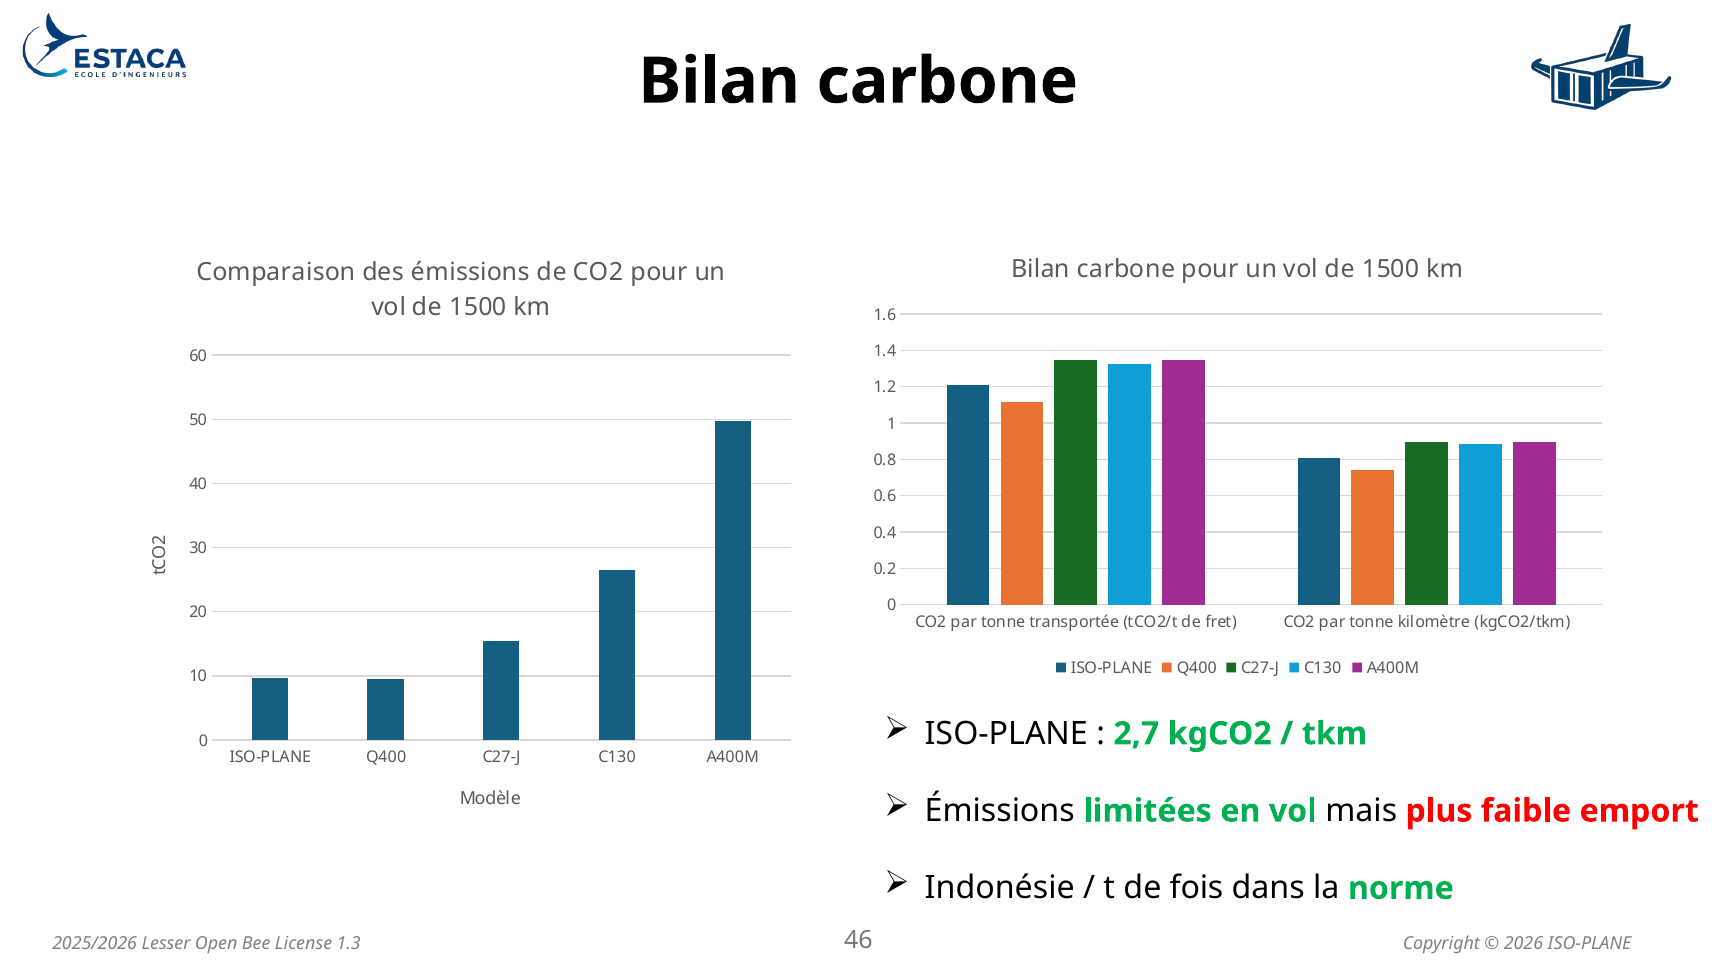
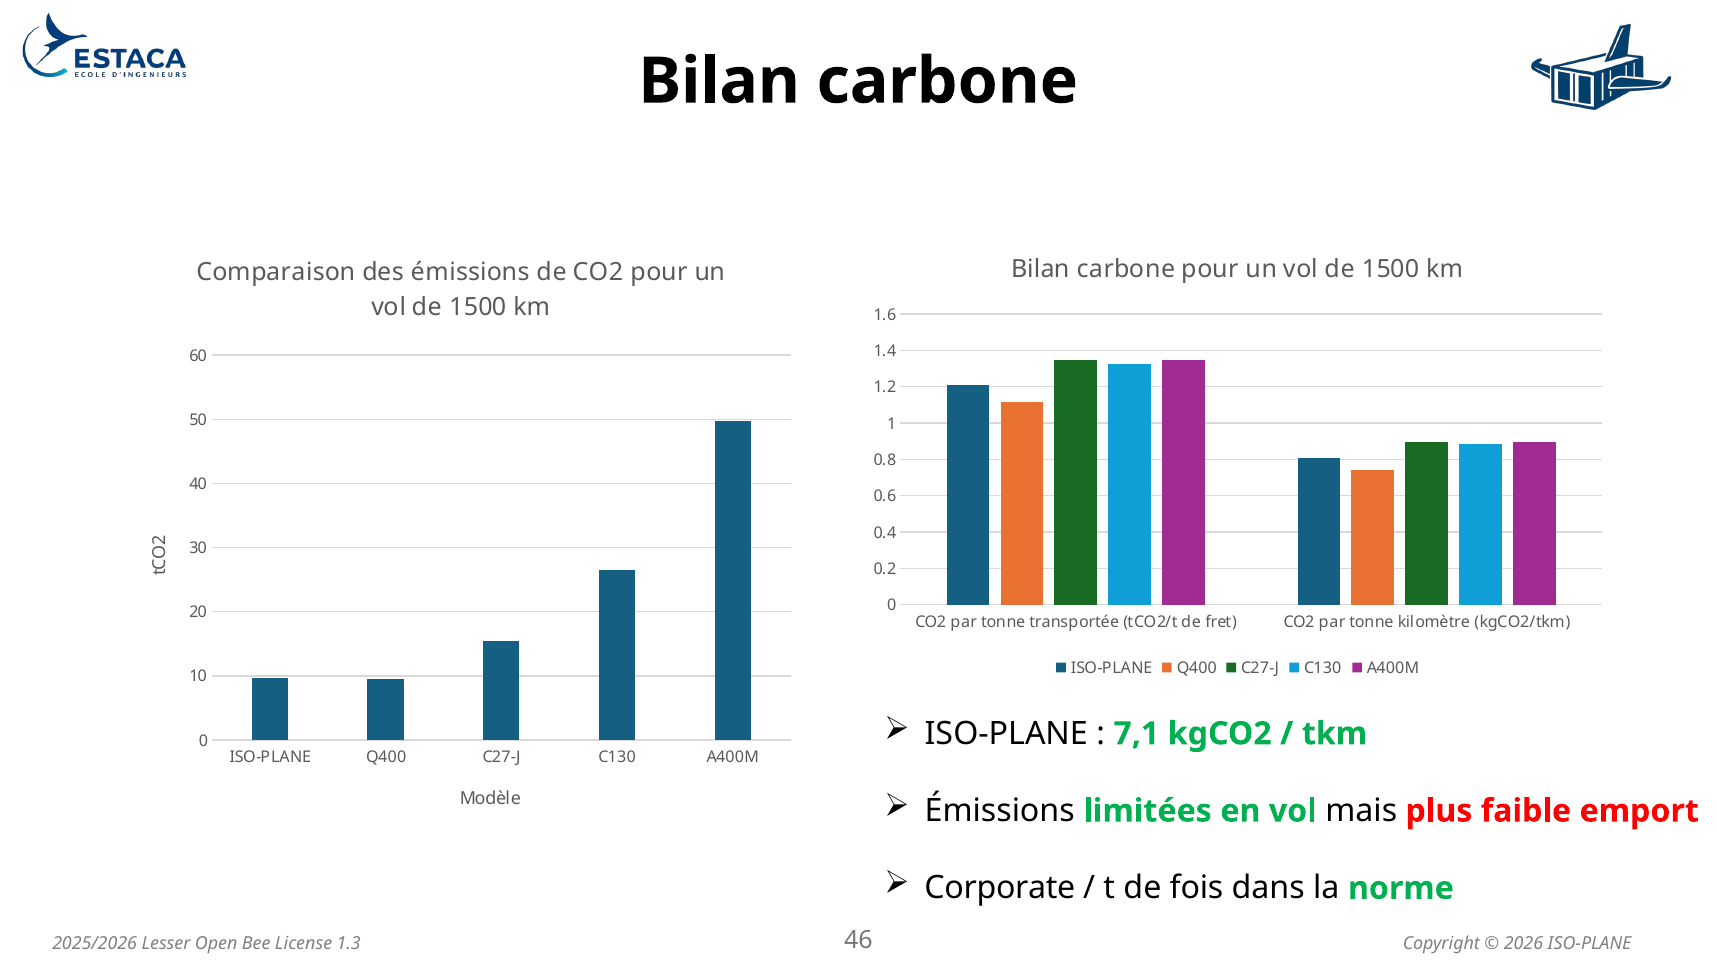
2,7: 2,7 -> 7,1
Indonésie: Indonésie -> Corporate
